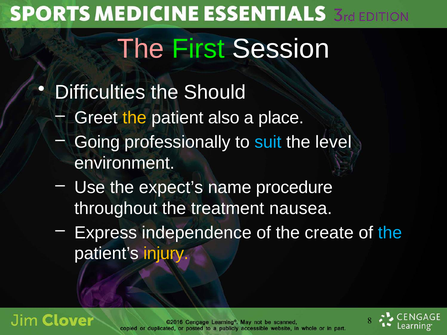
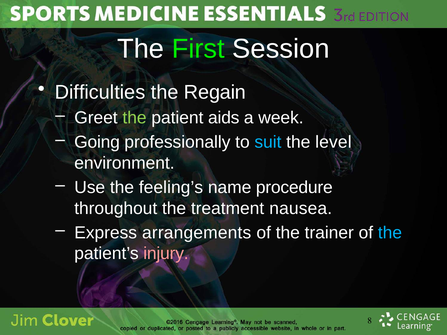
The at (141, 49) colour: pink -> white
Should: Should -> Regain
the at (135, 118) colour: yellow -> light green
also: also -> aids
place: place -> week
expect’s: expect’s -> feeling’s
independence: independence -> arrangements
create: create -> trainer
injury colour: yellow -> pink
